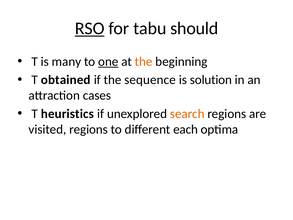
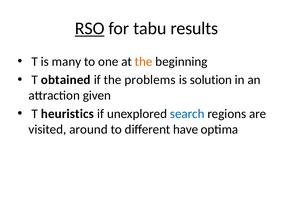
should: should -> results
one underline: present -> none
sequence: sequence -> problems
cases: cases -> given
search colour: orange -> blue
visited regions: regions -> around
each: each -> have
